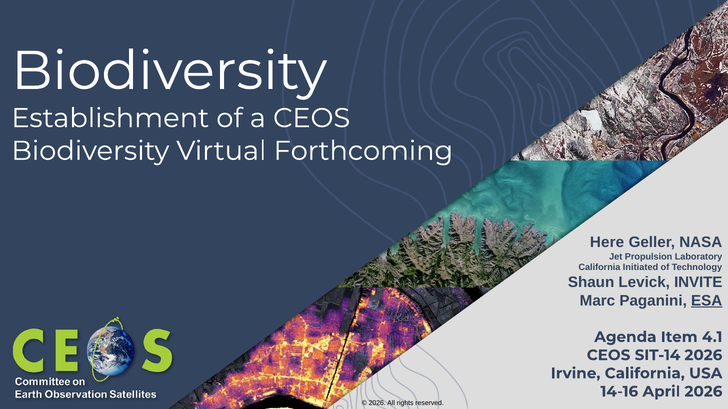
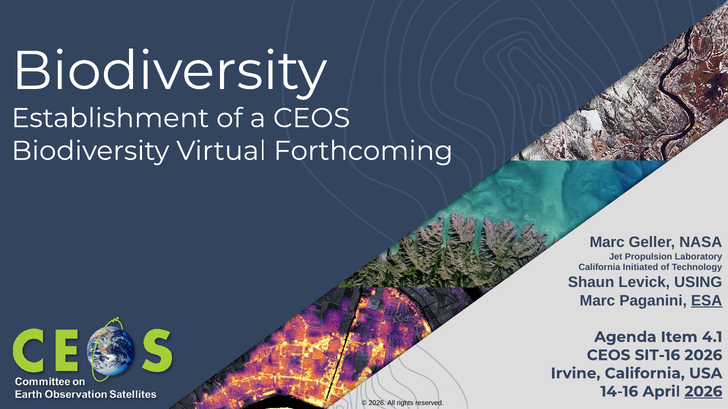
Here at (607, 243): Here -> Marc
INVITE: INVITE -> USING
SIT-14: SIT-14 -> SIT-16
2026 at (703, 392) underline: none -> present
